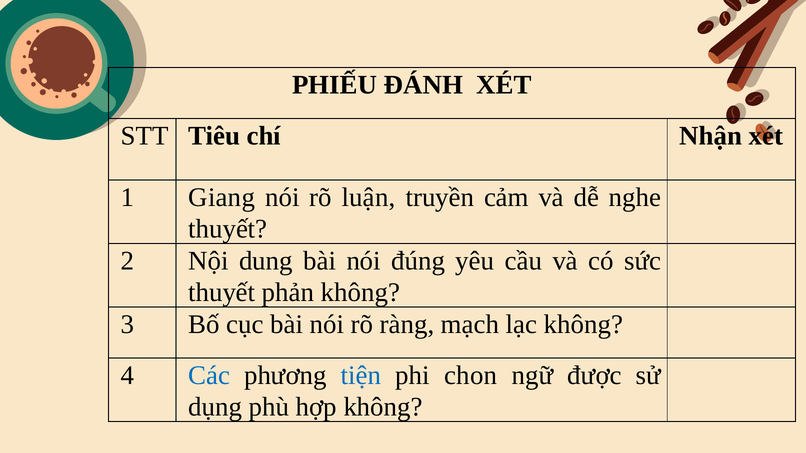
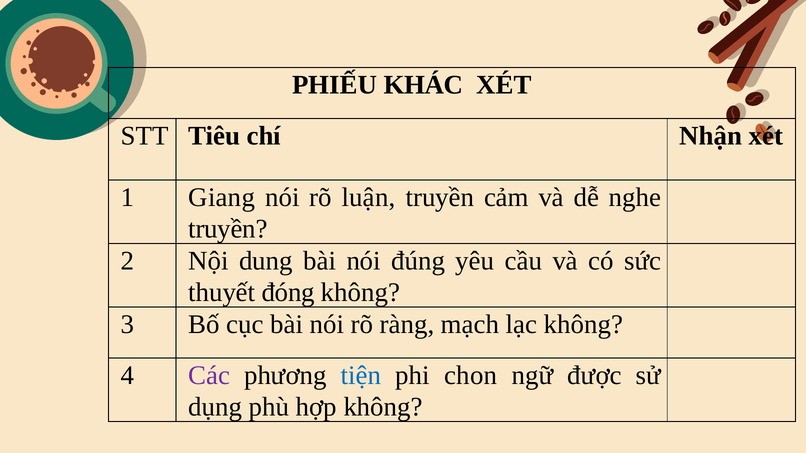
ĐÁNH: ĐÁNH -> KHÁC
thuyết at (228, 229): thuyết -> truyền
phản: phản -> đóng
Các colour: blue -> purple
